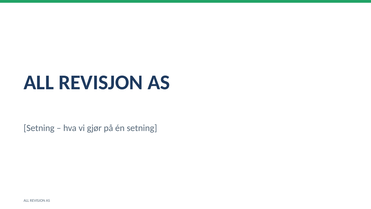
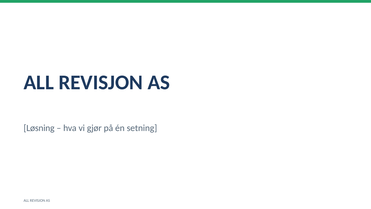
Setning at (39, 128): Setning -> Løsning
